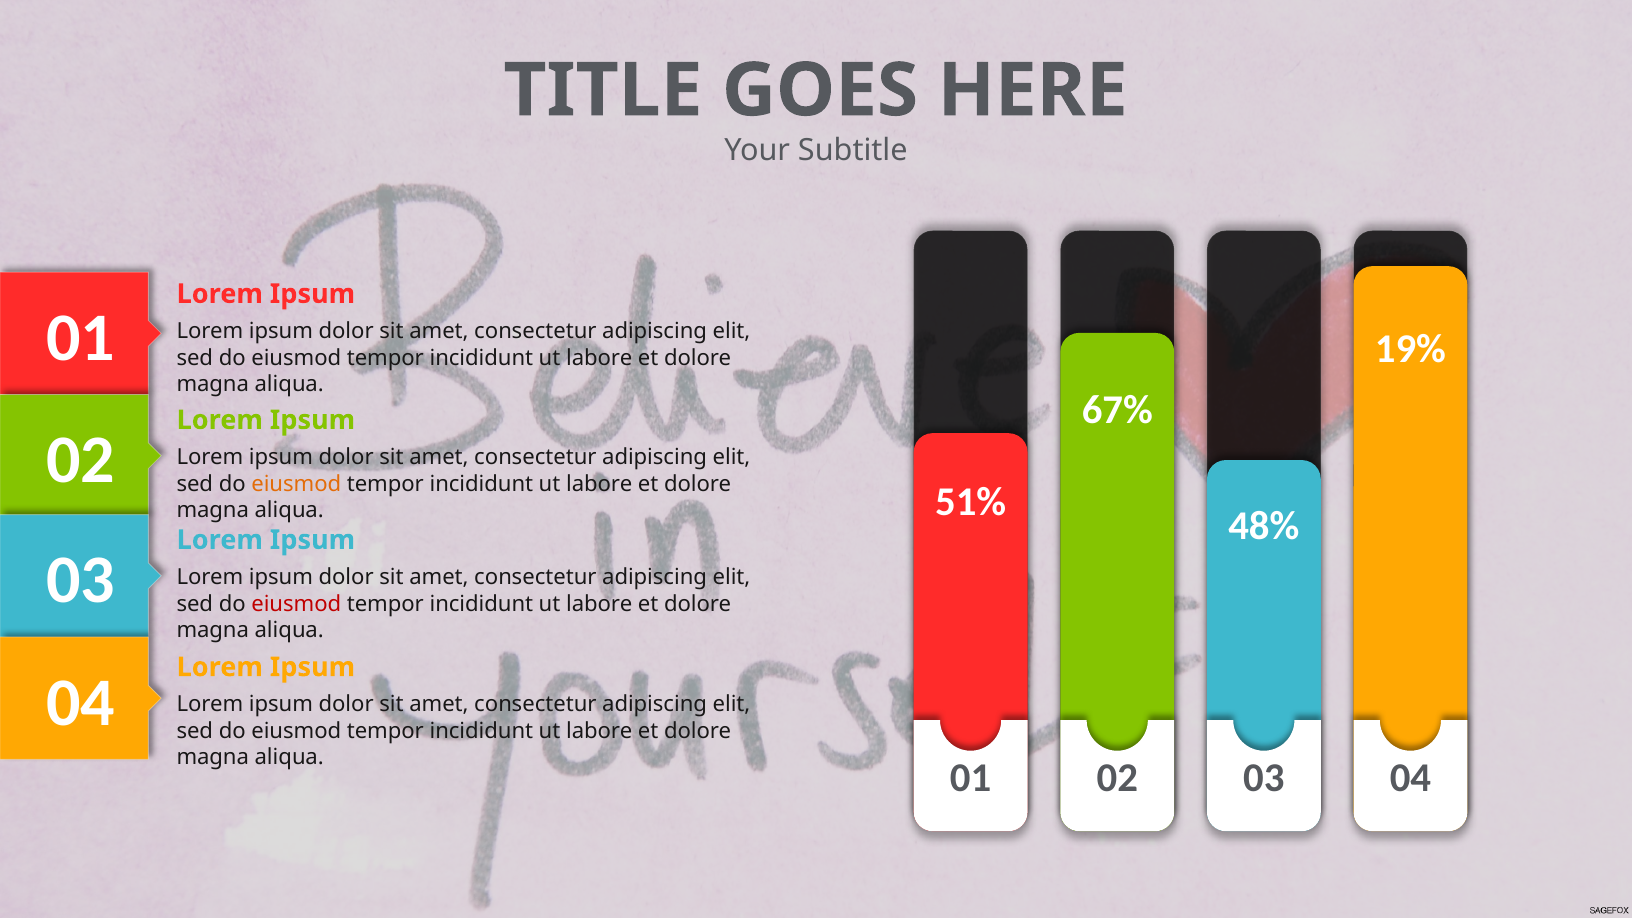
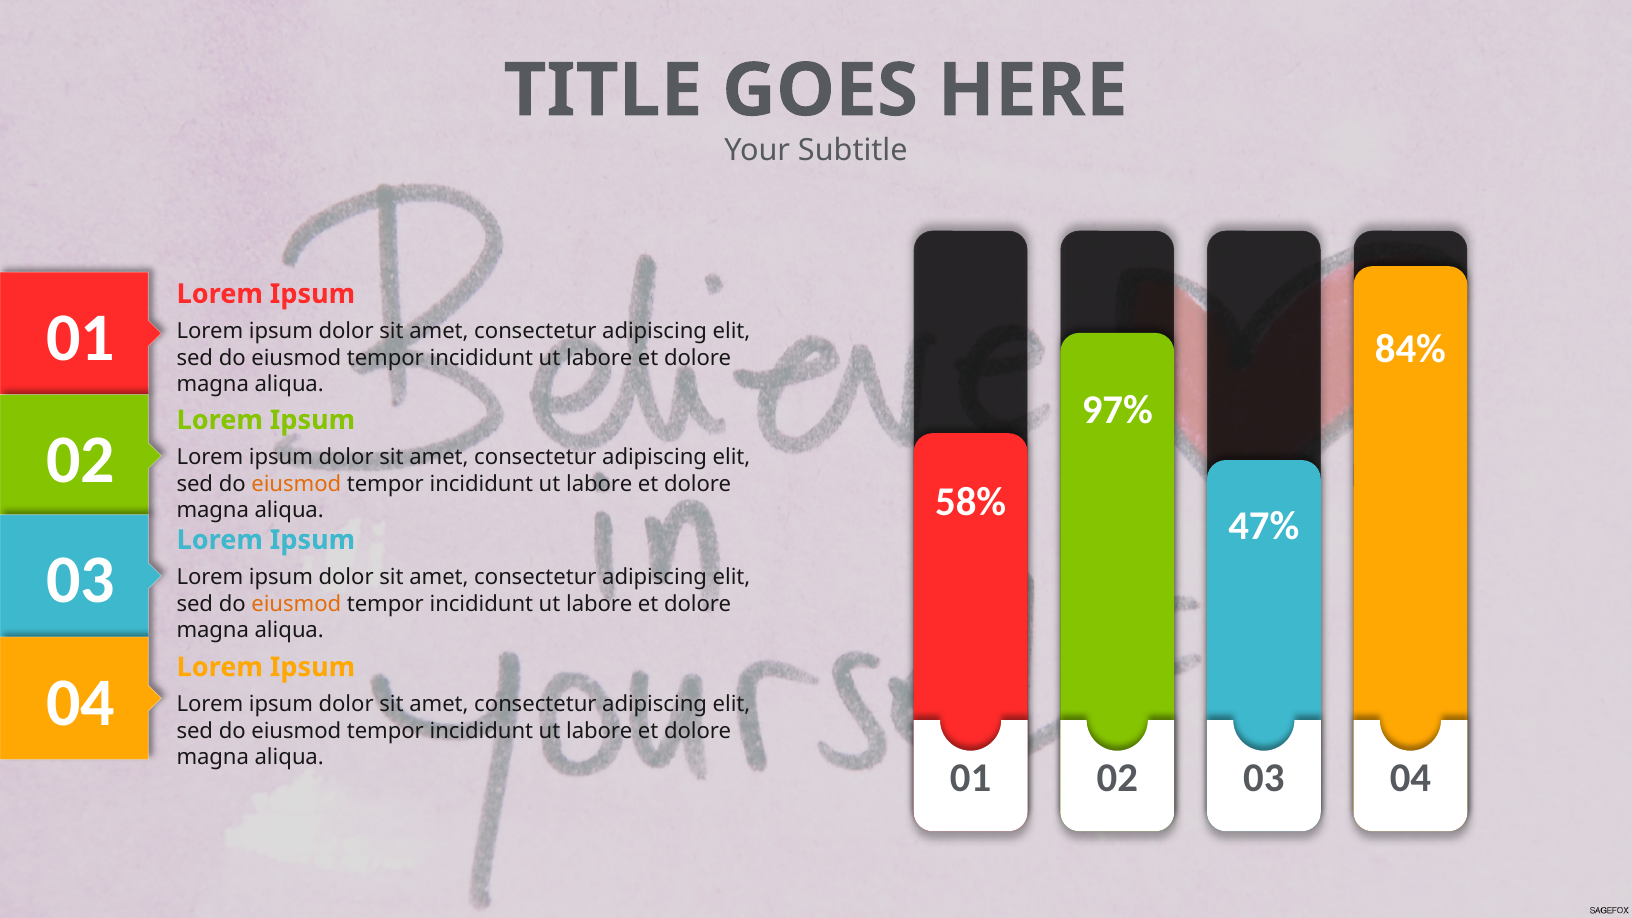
19%: 19% -> 84%
67%: 67% -> 97%
51%: 51% -> 58%
48%: 48% -> 47%
eiusmod at (296, 604) colour: red -> orange
